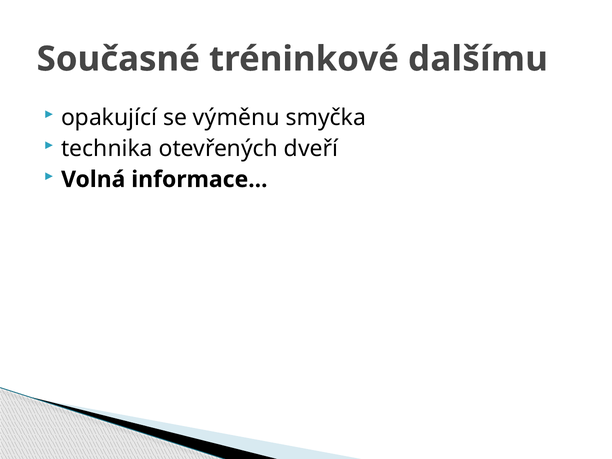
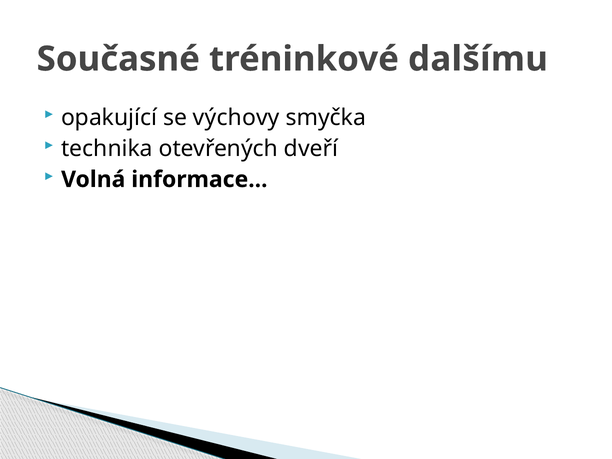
výměnu: výměnu -> výchovy
